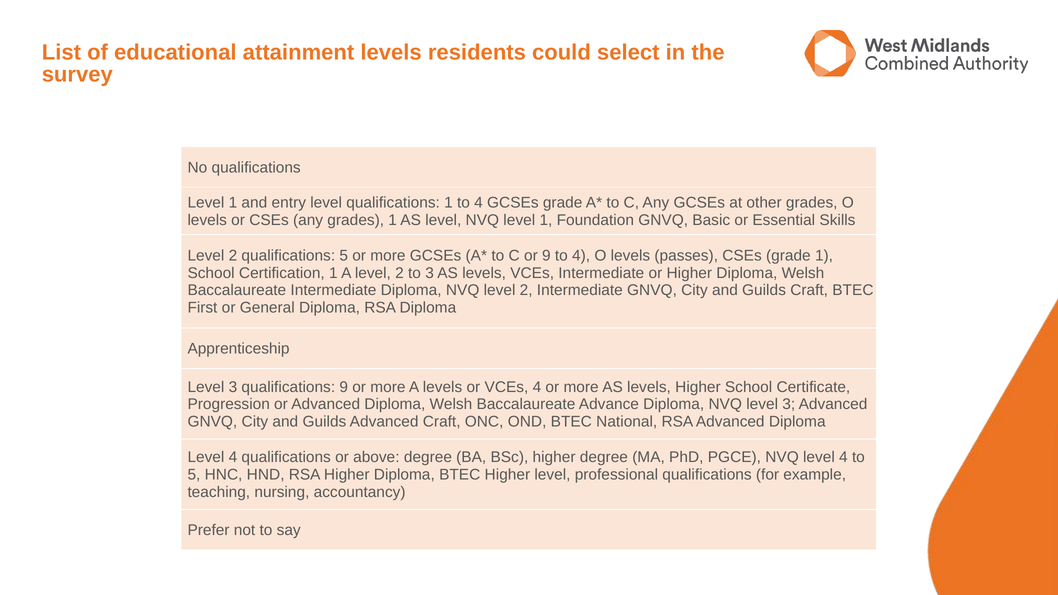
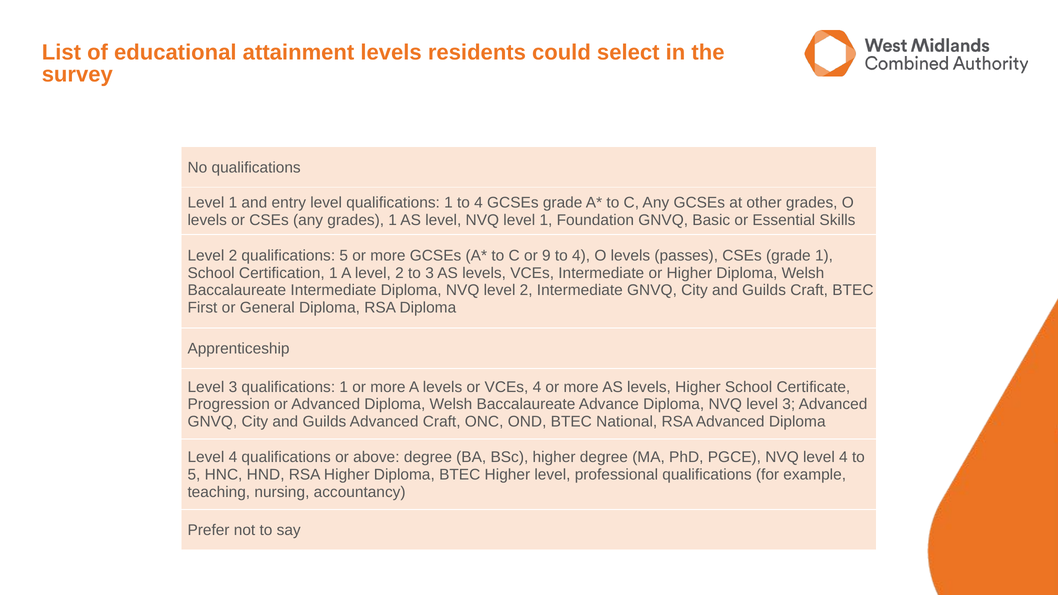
3 qualifications 9: 9 -> 1
